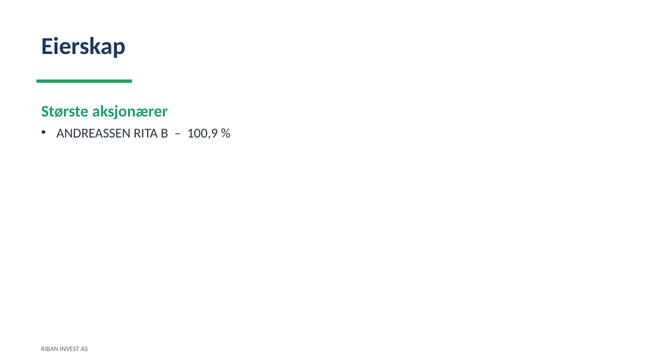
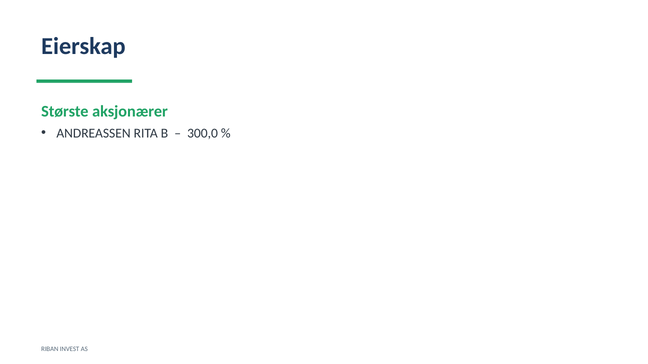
100,9: 100,9 -> 300,0
